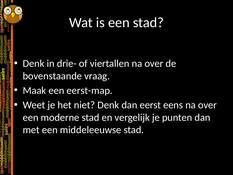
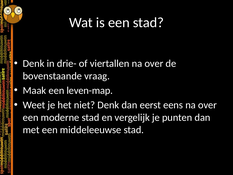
eerst-map: eerst-map -> leven-map
